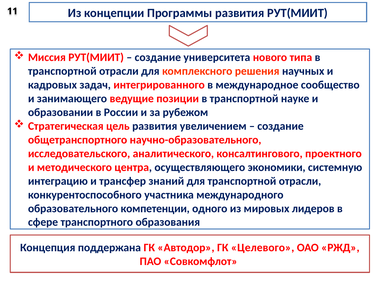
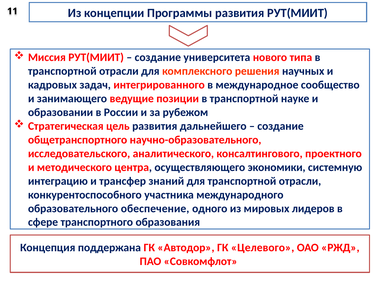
увеличением: увеличением -> дальнейшего
компетенции: компетенции -> обеспечение
